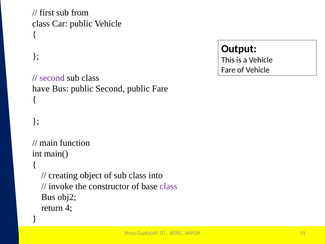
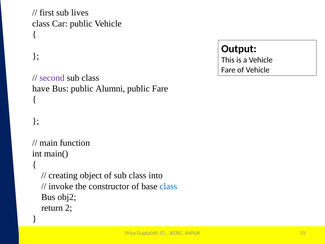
from: from -> lives
public Second: Second -> Alumni
class at (168, 186) colour: purple -> blue
4: 4 -> 2
